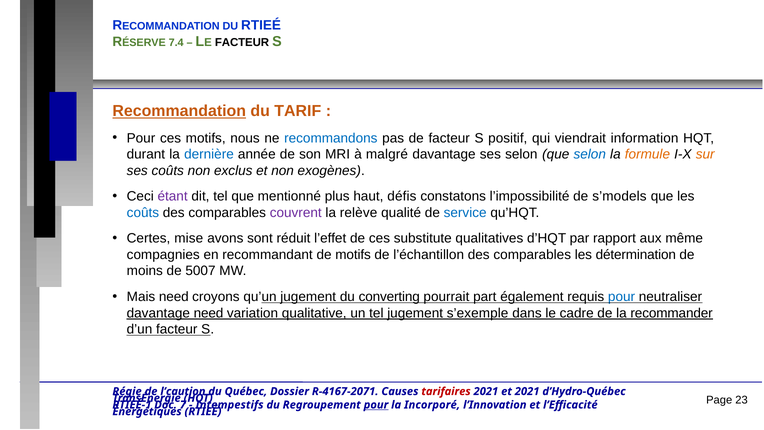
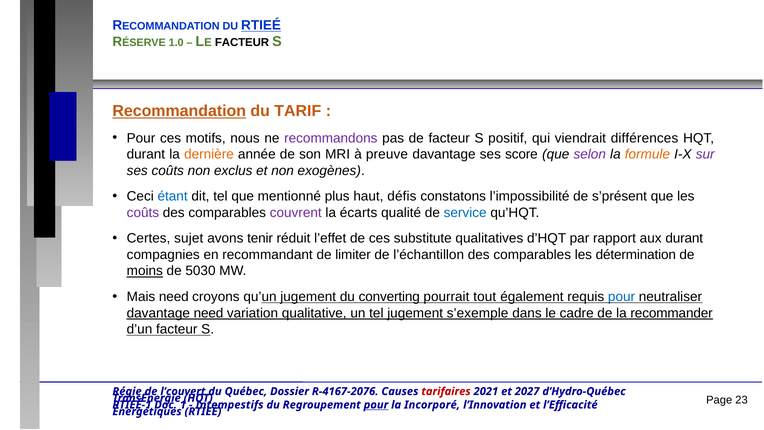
RTIEÉ at (261, 25) underline: none -> present
7.4: 7.4 -> 1.0
recommandons colour: blue -> purple
information: information -> différences
dernière colour: blue -> orange
malgré: malgré -> preuve
ses selon: selon -> score
selon at (590, 154) colour: blue -> purple
sur colour: orange -> purple
étant colour: purple -> blue
s’models: s’models -> s’présent
coûts at (143, 213) colour: blue -> purple
relève: relève -> écarts
mise: mise -> sujet
sont: sont -> tenir
aux même: même -> durant
de motifs: motifs -> limiter
moins underline: none -> present
5007: 5007 -> 5030
part: part -> tout
l’caution: l’caution -> l’couvert
R-4167-2071: R-4167-2071 -> R-4167-2076
et 2021: 2021 -> 2027
7: 7 -> 1
